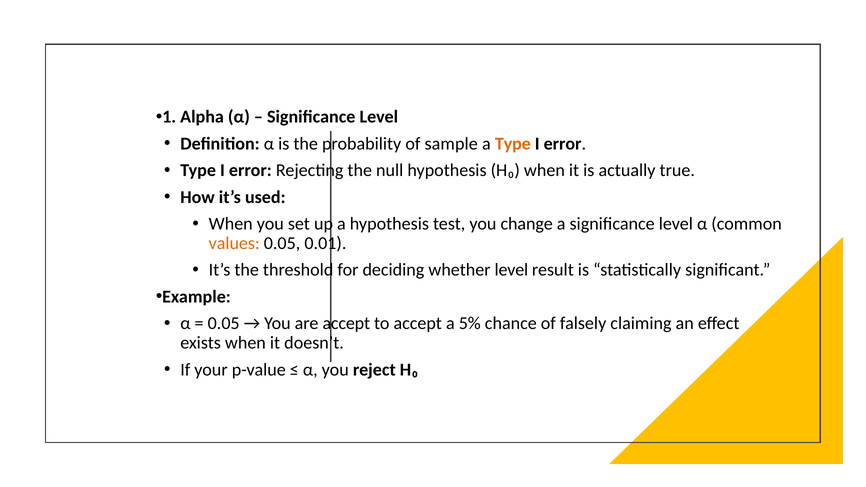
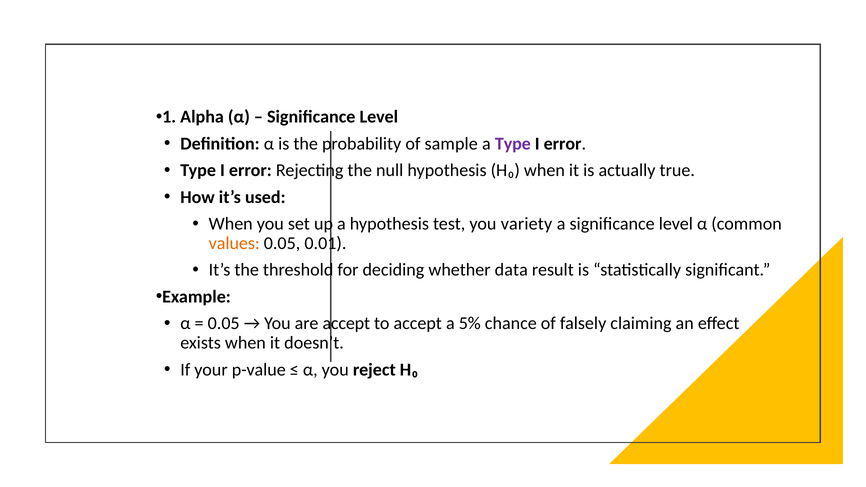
Type at (513, 144) colour: orange -> purple
change: change -> variety
whether level: level -> data
